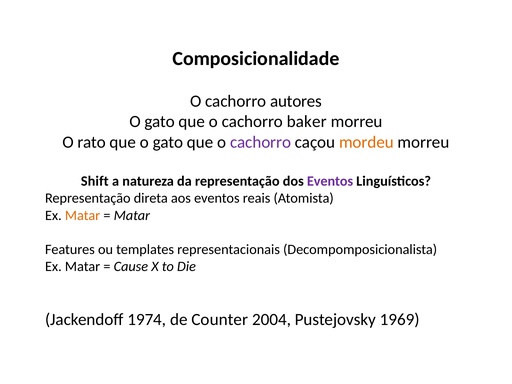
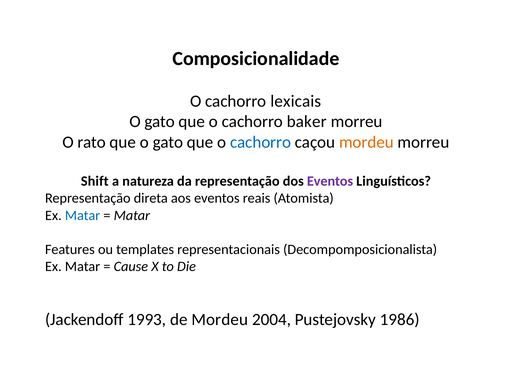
autores: autores -> lexicais
cachorro at (261, 142) colour: purple -> blue
Matar at (83, 215) colour: orange -> blue
1974: 1974 -> 1993
de Counter: Counter -> Mordeu
1969: 1969 -> 1986
